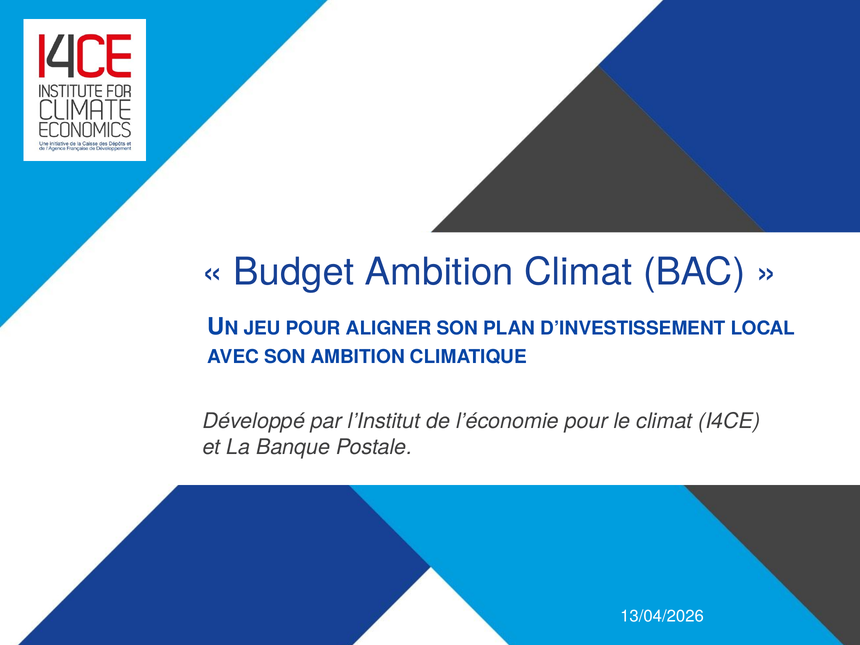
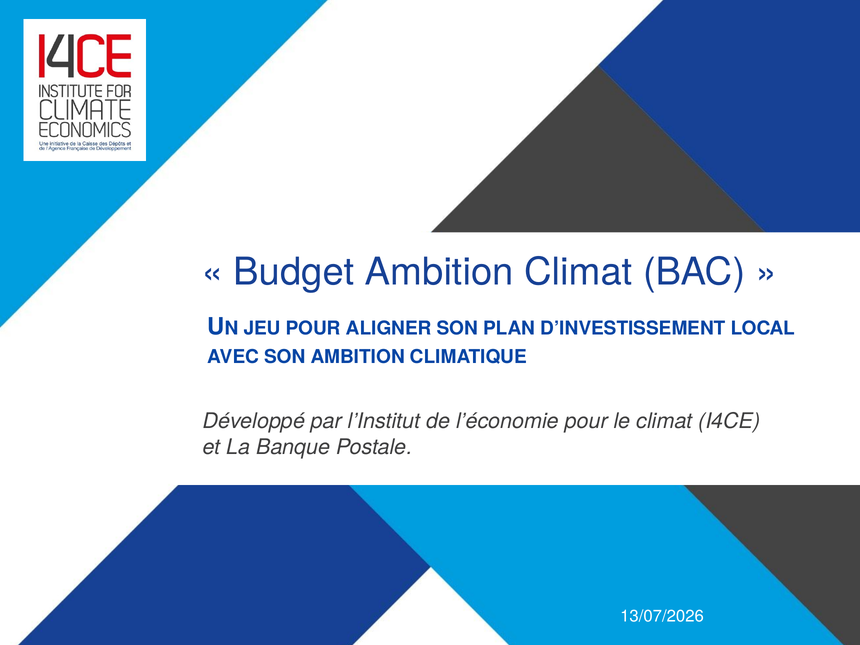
13/04/2026: 13/04/2026 -> 13/07/2026
